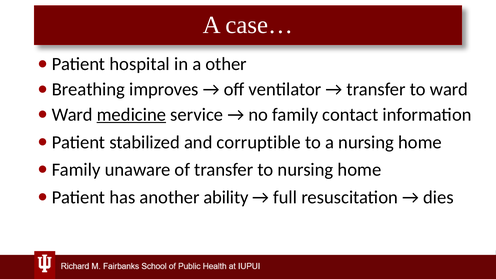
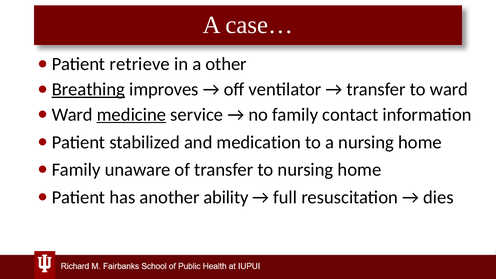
hospital: hospital -> retrieve
Breathing underline: none -> present
corruptible: corruptible -> medication
